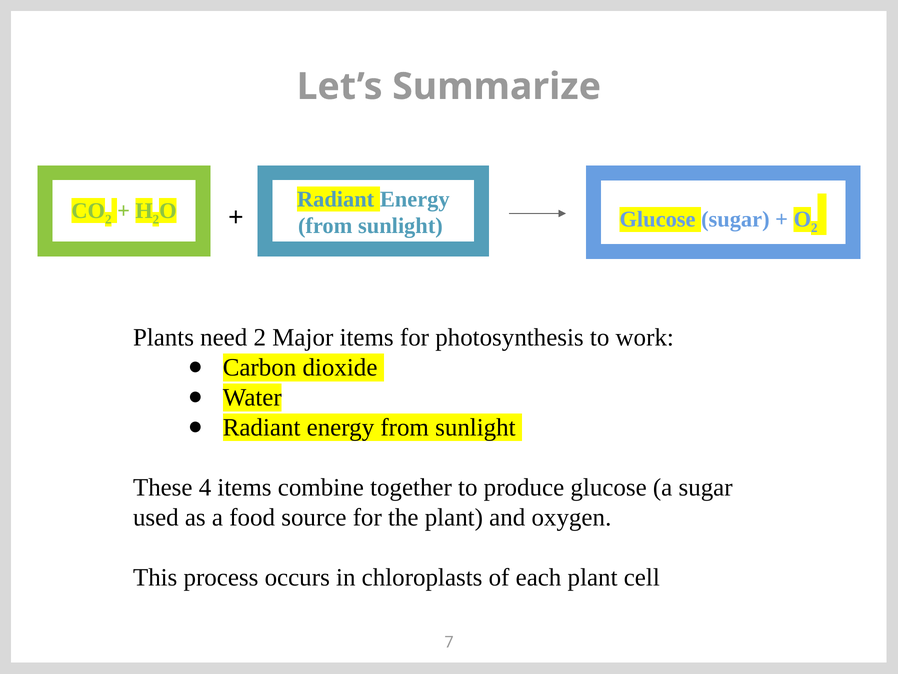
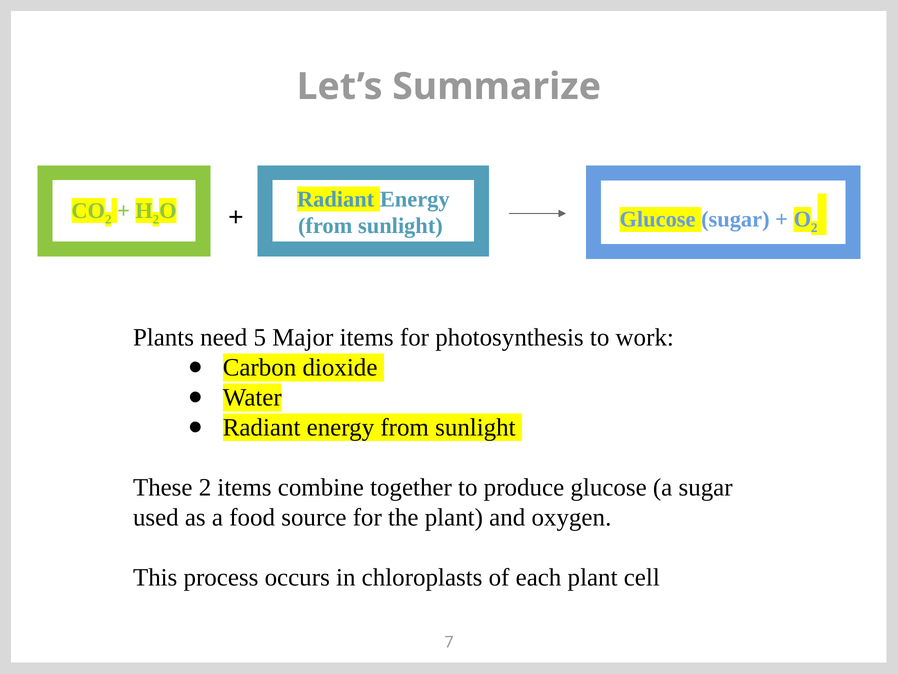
need 2: 2 -> 5
These 4: 4 -> 2
